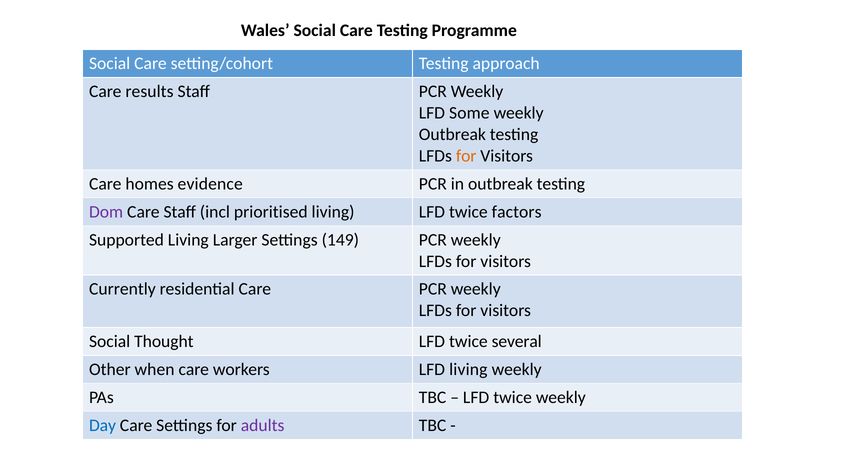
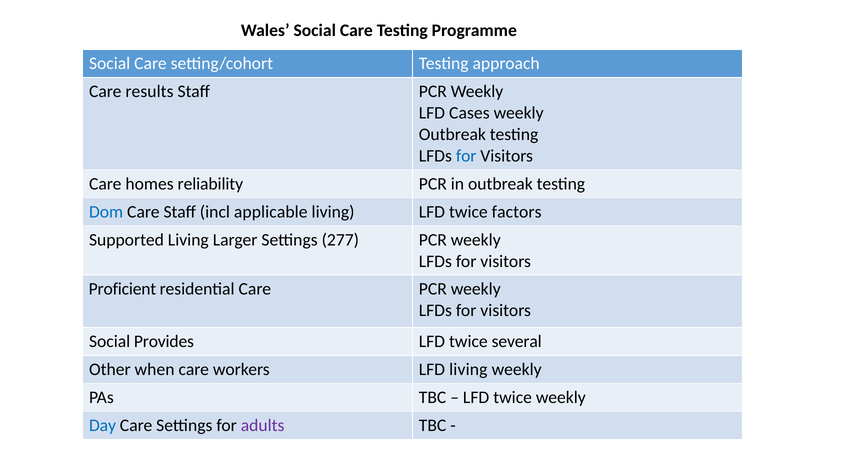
Some: Some -> Cases
for at (466, 156) colour: orange -> blue
evidence: evidence -> reliability
Dom colour: purple -> blue
prioritised: prioritised -> applicable
149: 149 -> 277
Currently: Currently -> Proficient
Thought: Thought -> Provides
